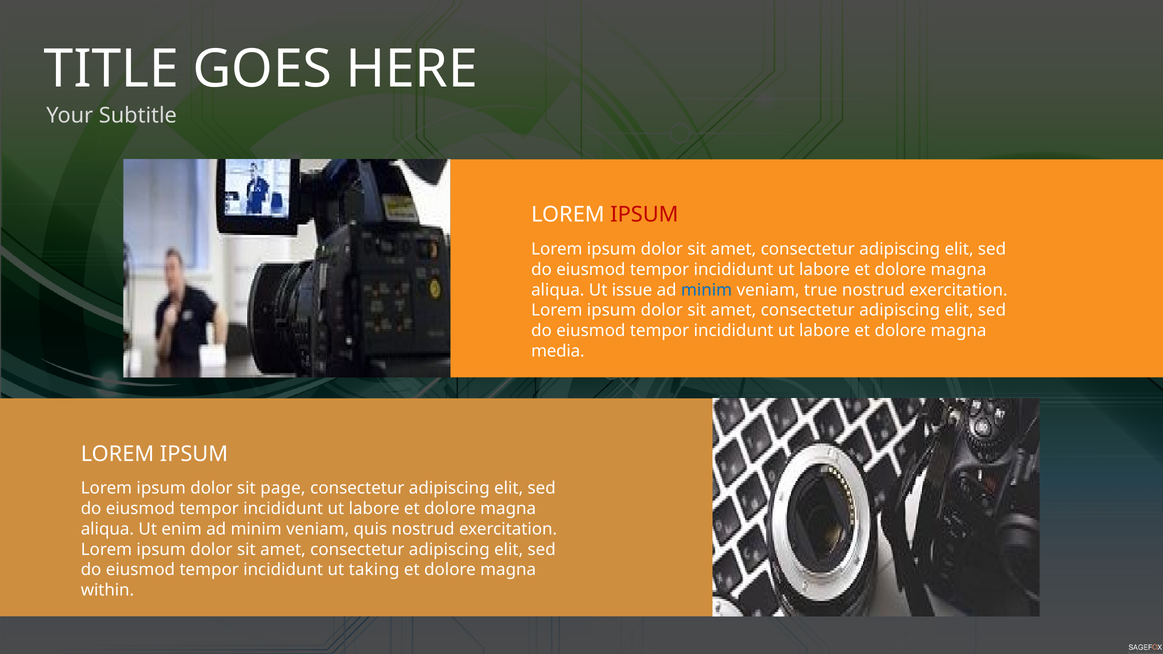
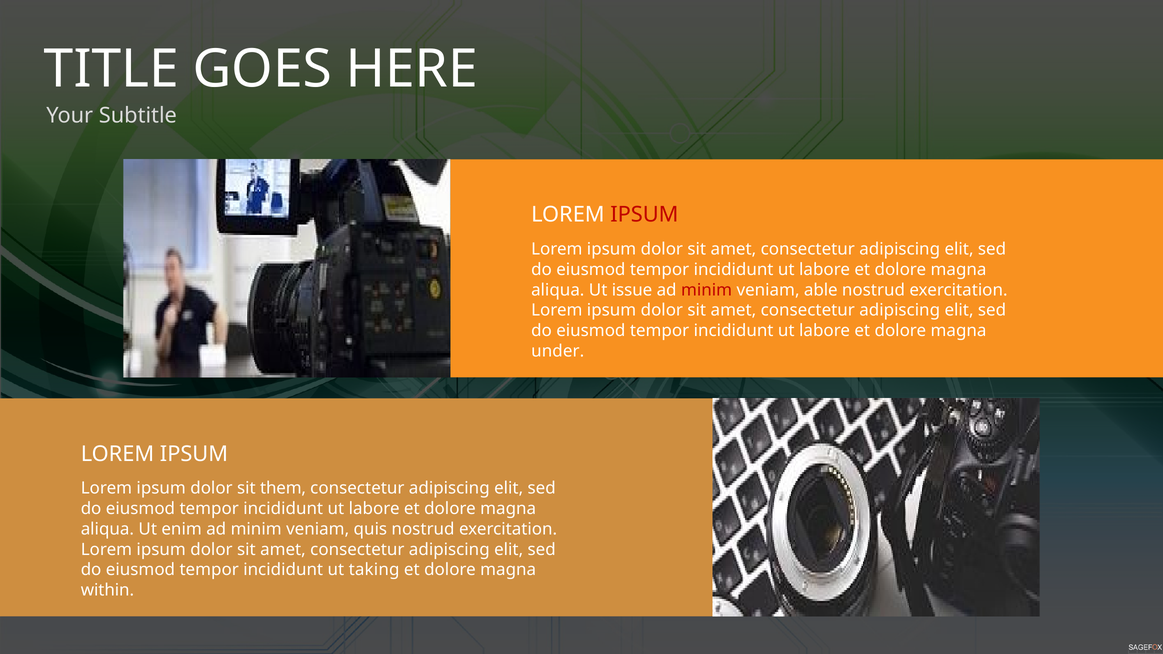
minim at (707, 290) colour: blue -> red
true: true -> able
media: media -> under
page: page -> them
